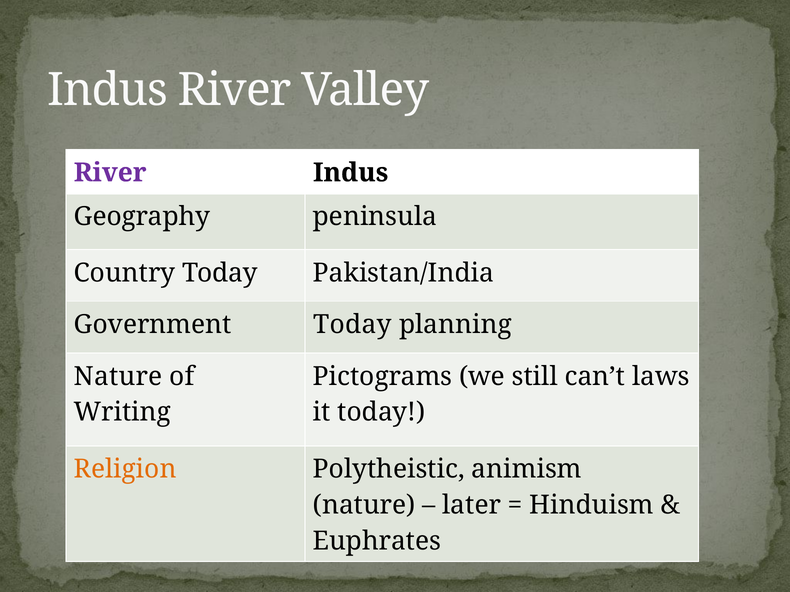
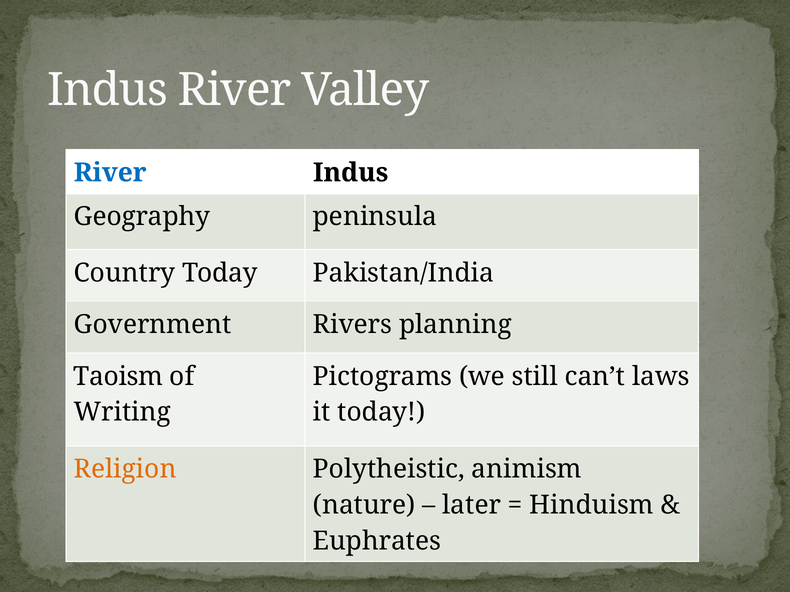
River at (110, 173) colour: purple -> blue
Government Today: Today -> Rivers
Nature at (118, 377): Nature -> Taoism
